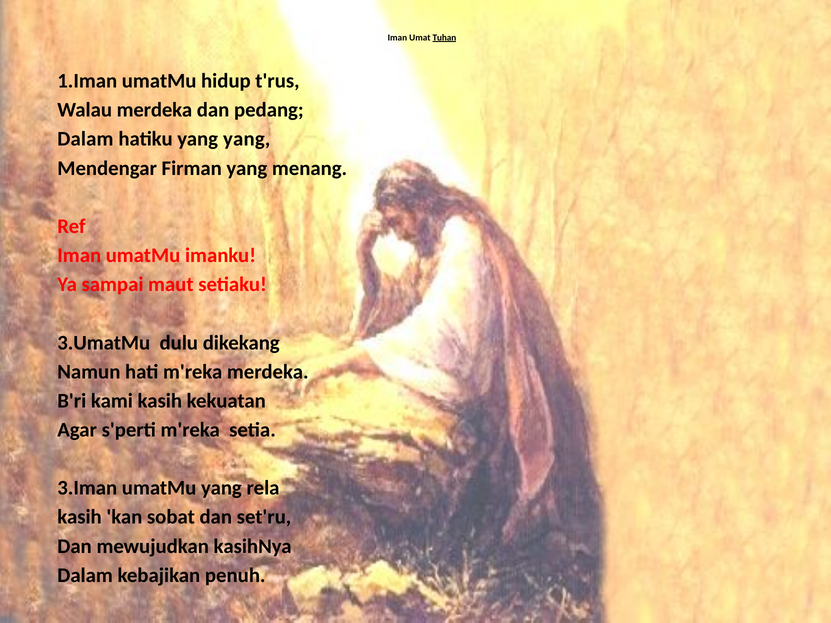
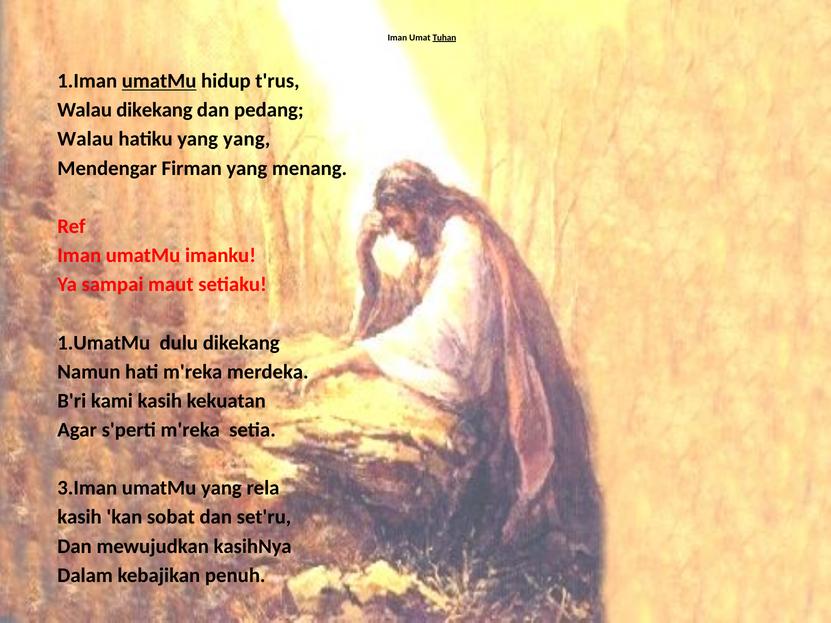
umatMu at (159, 81) underline: none -> present
Walau merdeka: merdeka -> dikekang
Dalam at (85, 139): Dalam -> Walau
3.UmatMu: 3.UmatMu -> 1.UmatMu
